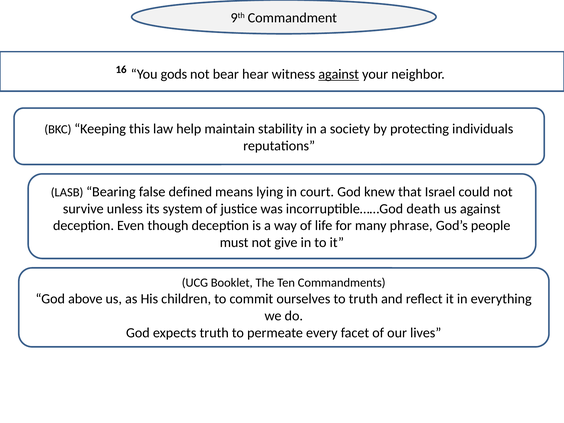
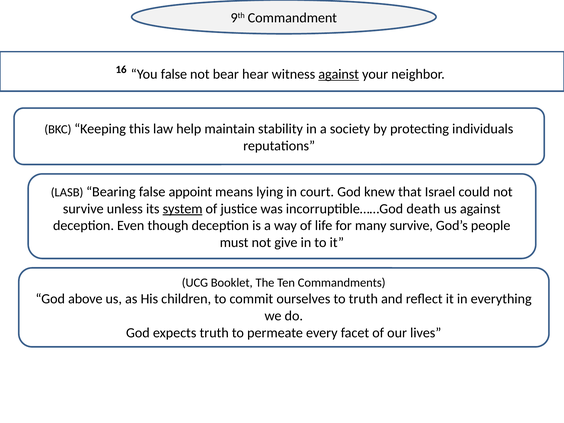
You gods: gods -> false
defined: defined -> appoint
system underline: none -> present
many phrase: phrase -> survive
